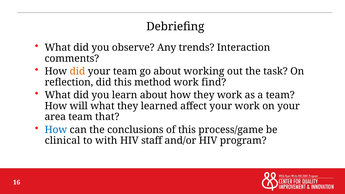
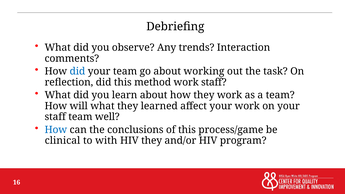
did at (77, 71) colour: orange -> blue
work find: find -> staff
area at (55, 117): area -> staff
that: that -> well
HIV staff: staff -> they
